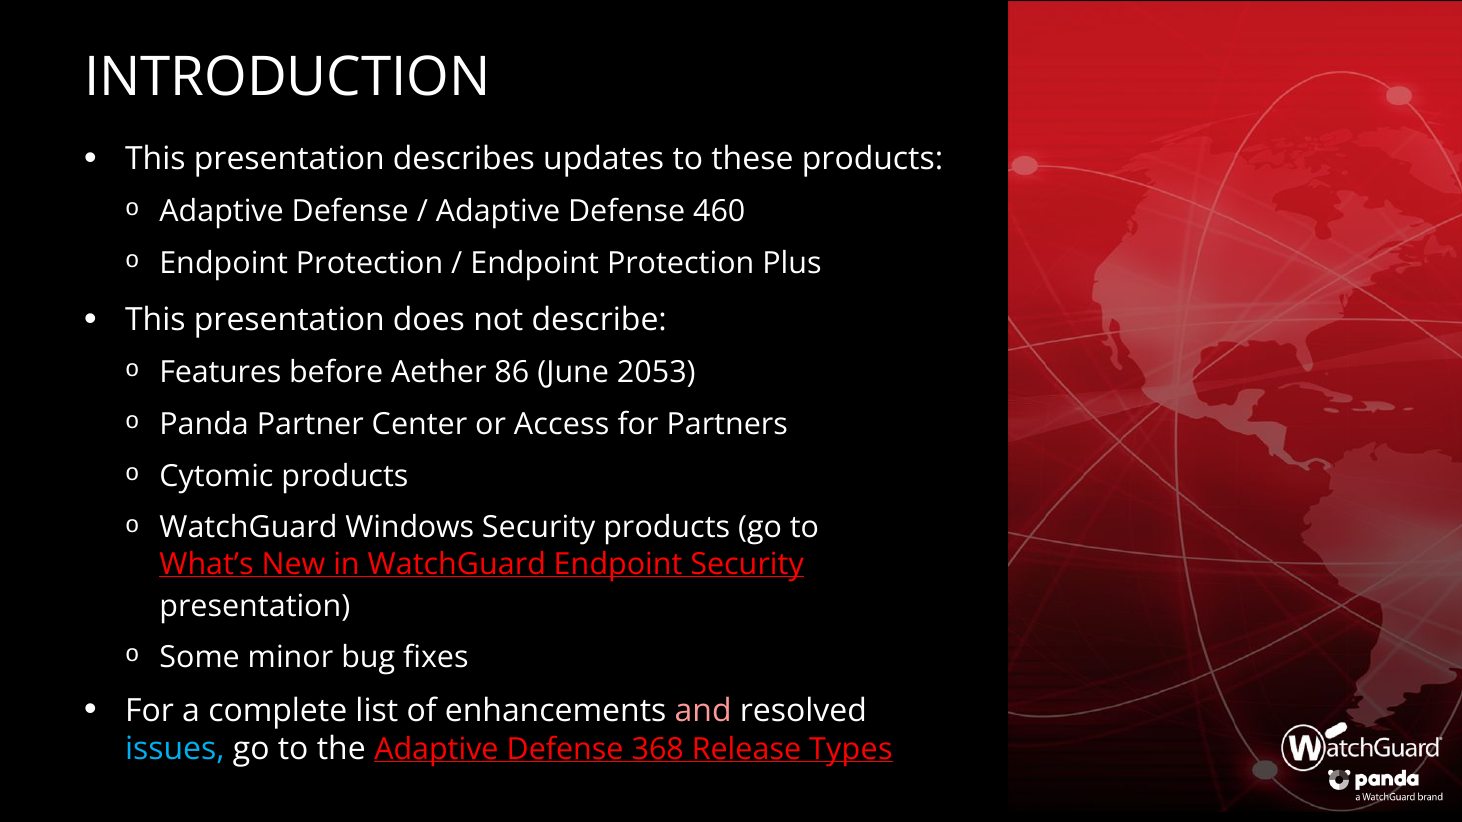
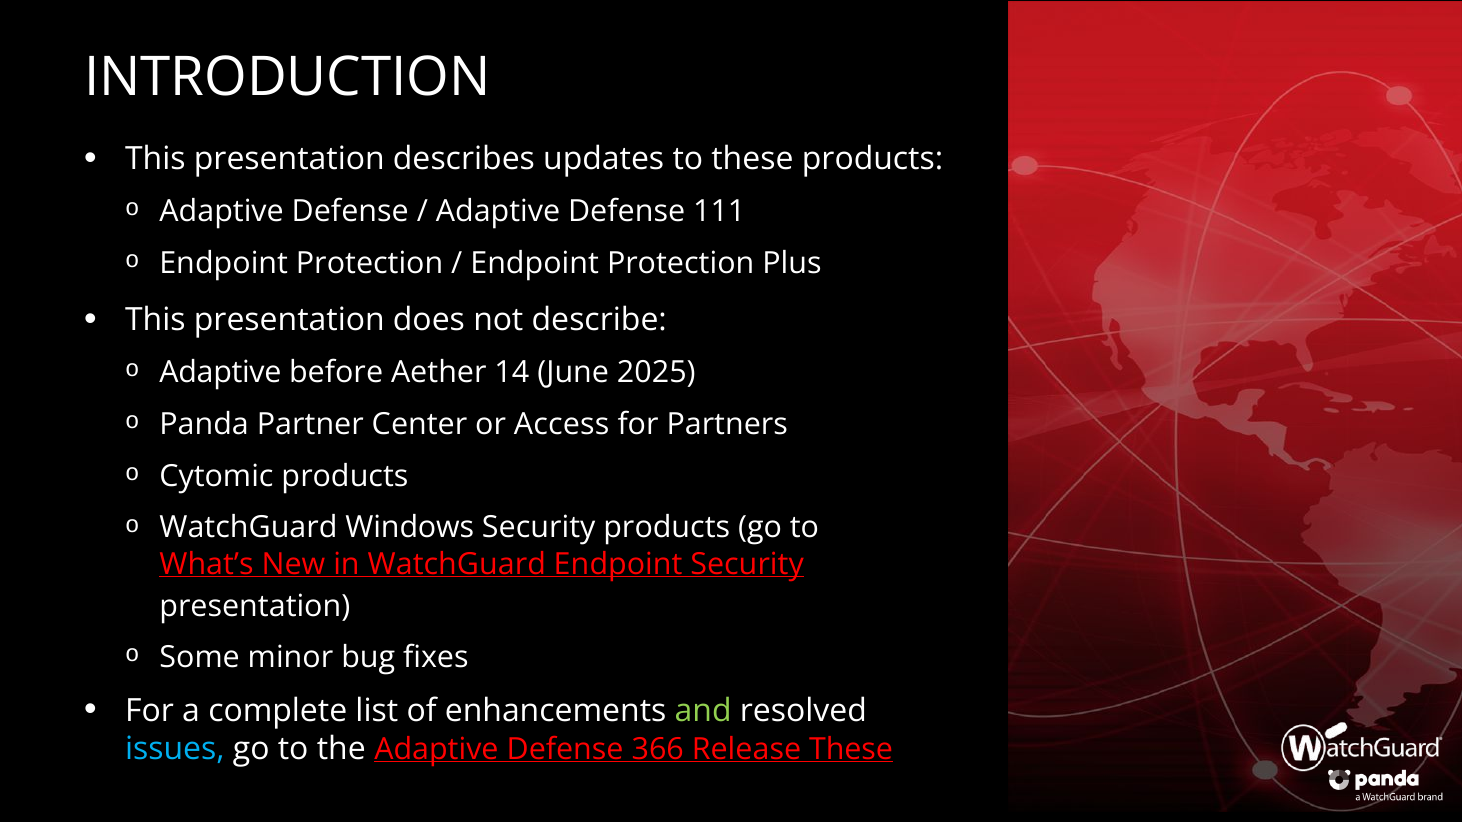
460: 460 -> 111
Features at (220, 373): Features -> Adaptive
86: 86 -> 14
2053: 2053 -> 2025
and colour: pink -> light green
368: 368 -> 366
Release Types: Types -> These
